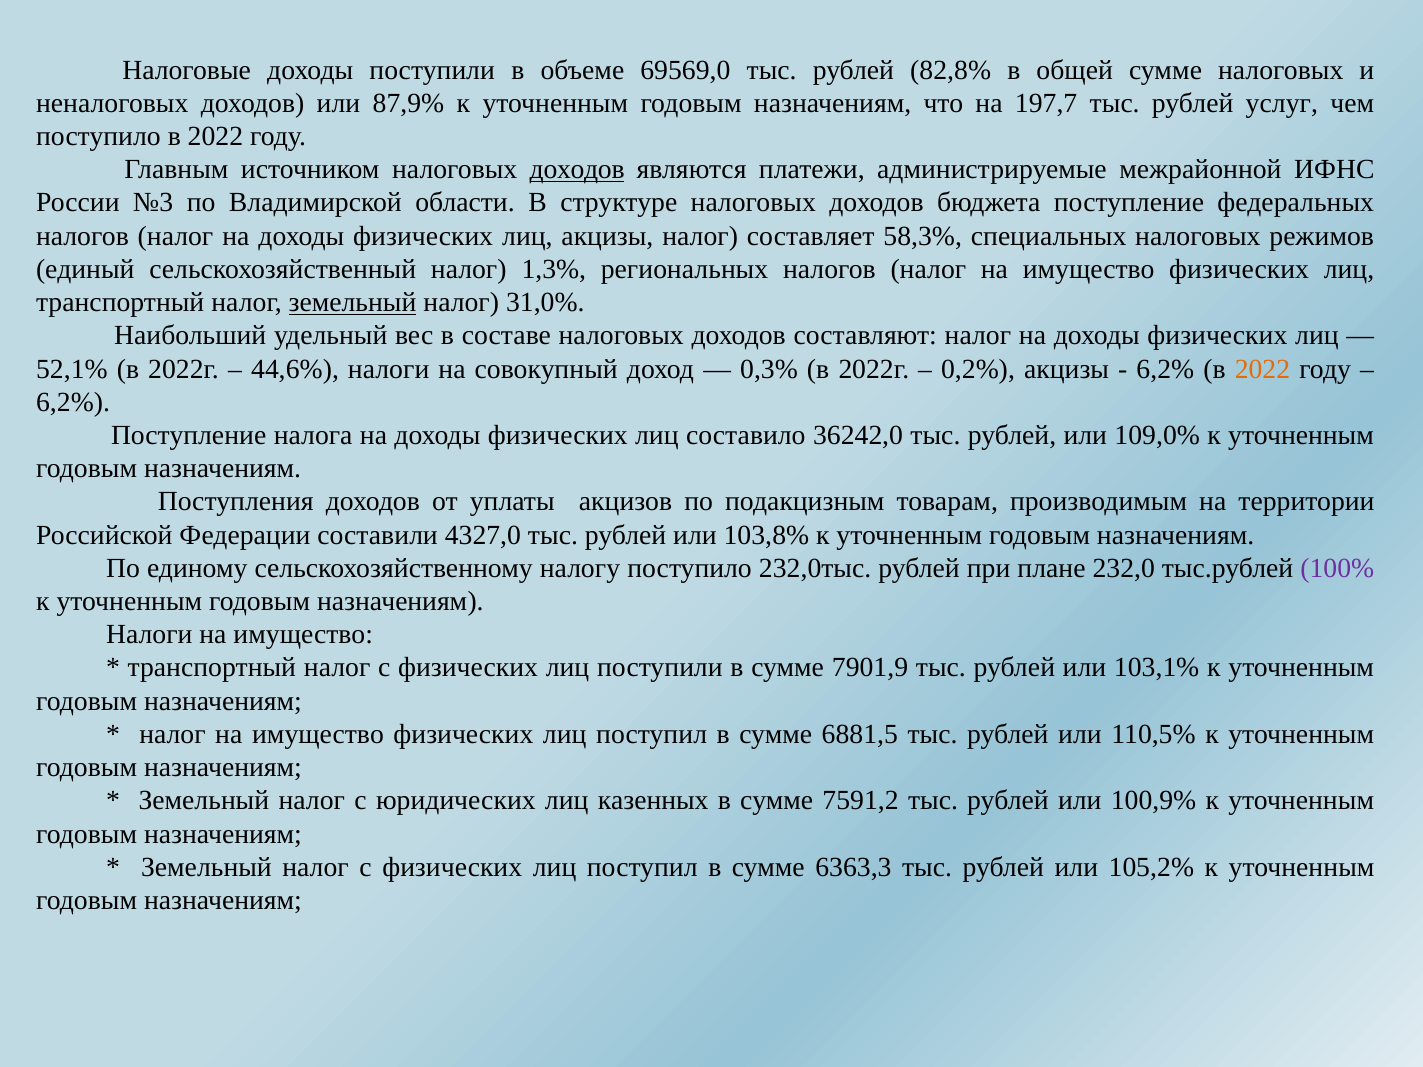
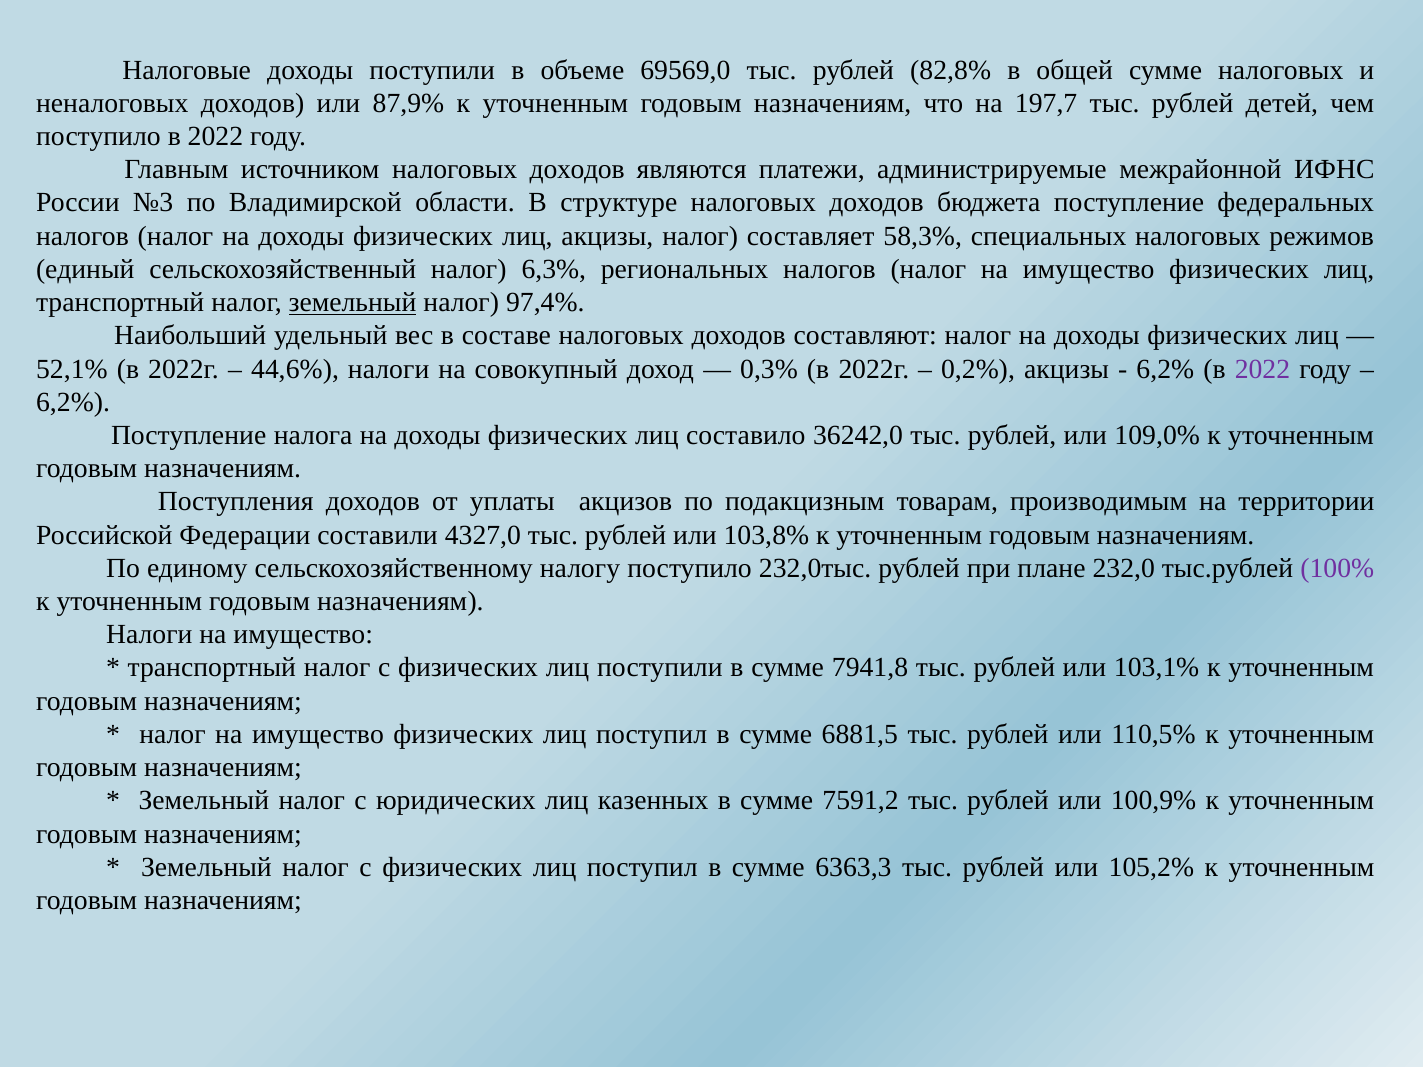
услуг: услуг -> детей
доходов at (577, 170) underline: present -> none
1,3%: 1,3% -> 6,3%
31,0%: 31,0% -> 97,4%
2022 at (1262, 369) colour: orange -> purple
7901,9: 7901,9 -> 7941,8
